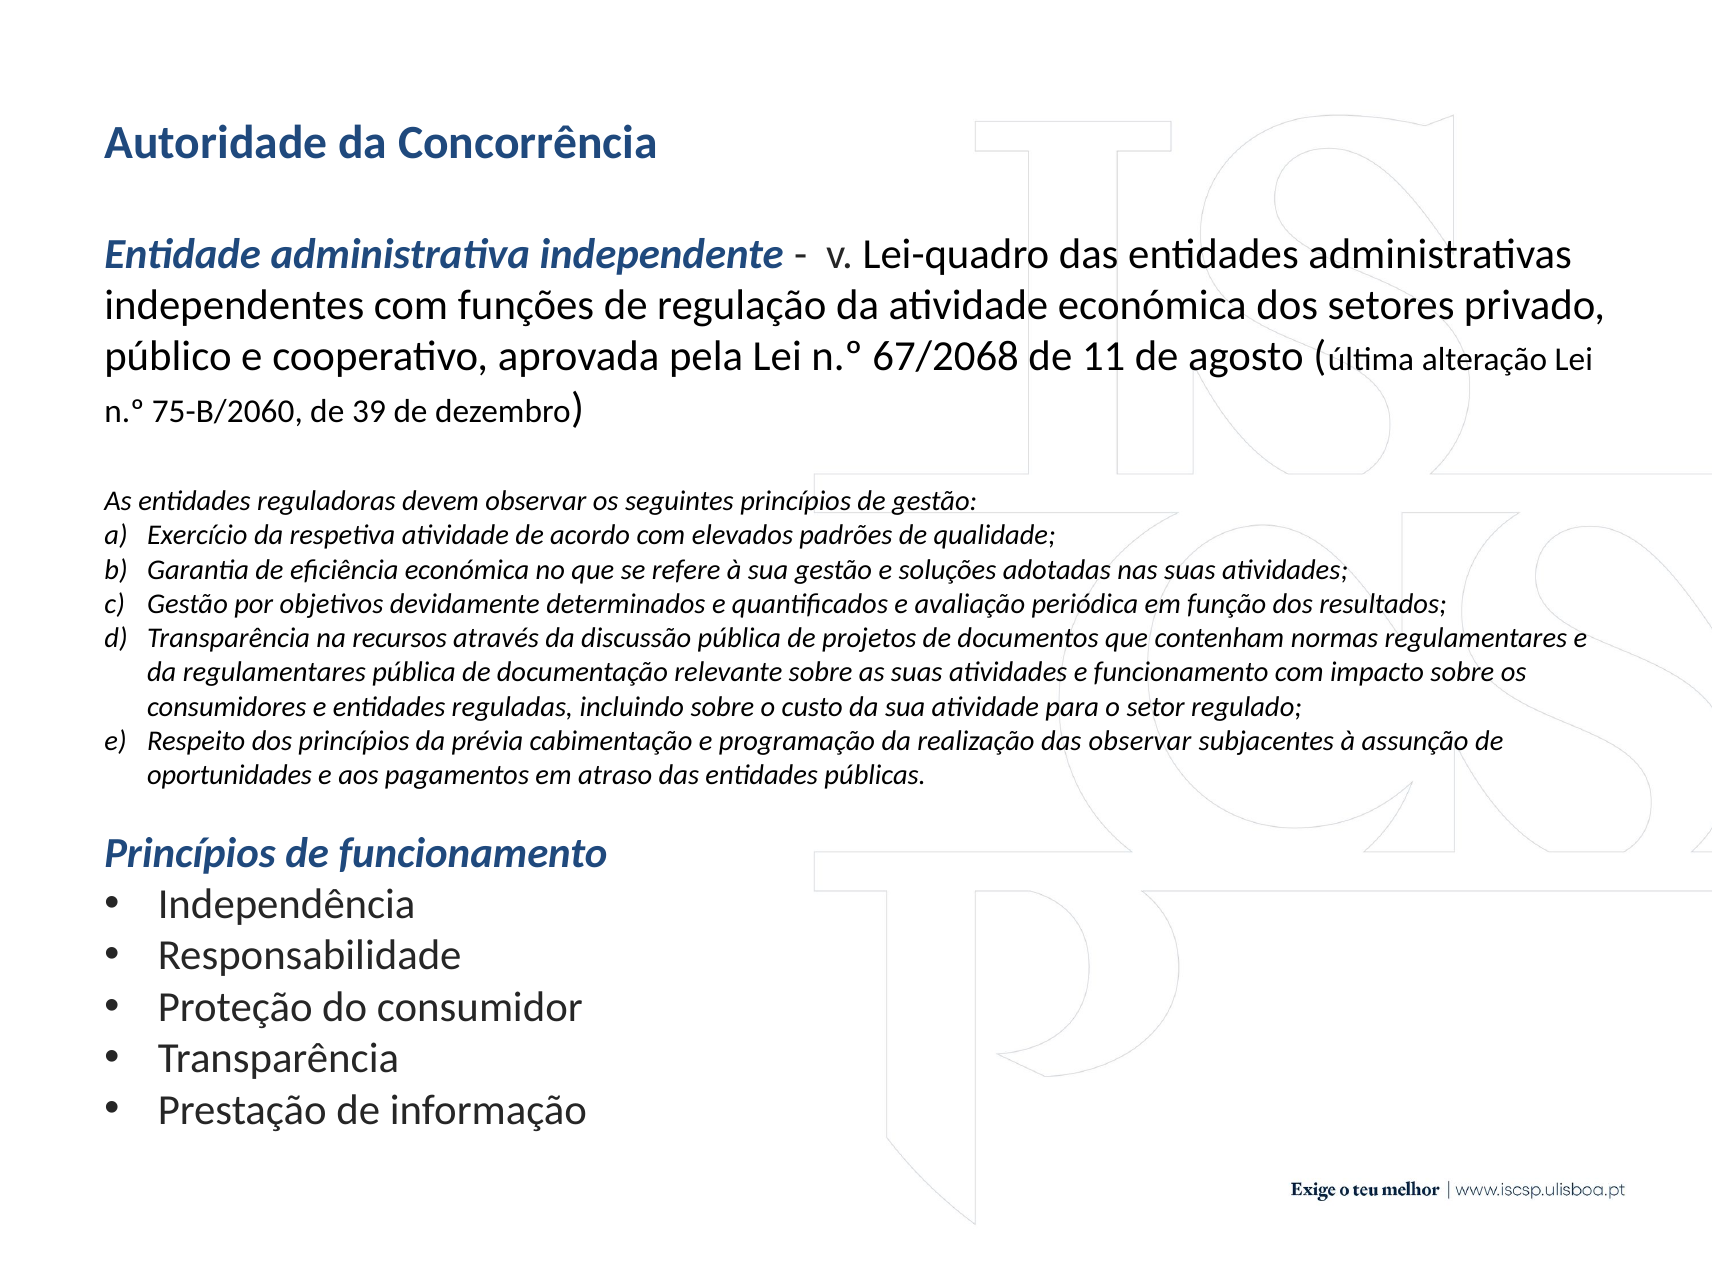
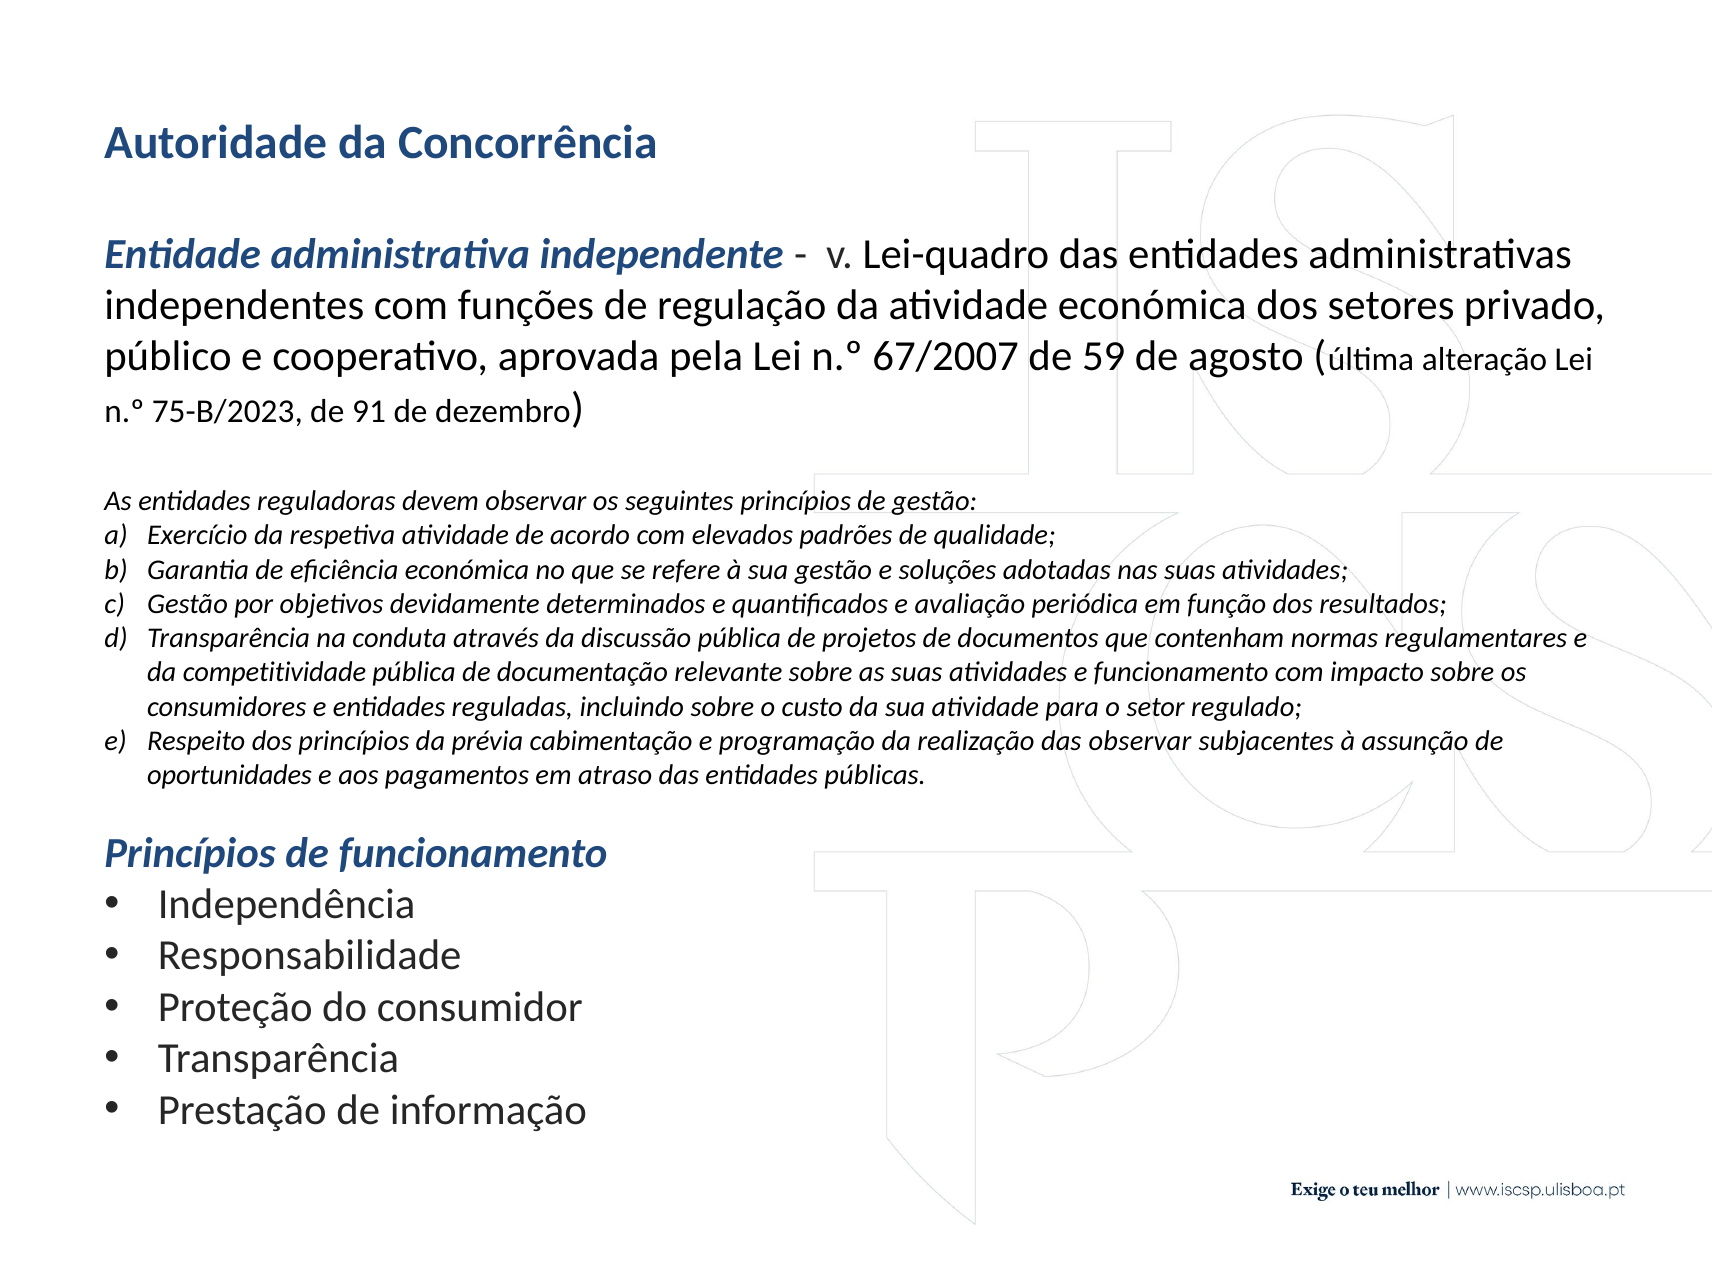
67/2068: 67/2068 -> 67/2007
11: 11 -> 59
75-B/2060: 75-B/2060 -> 75-B/2023
39: 39 -> 91
recursos: recursos -> conduta
da regulamentares: regulamentares -> competitividade
